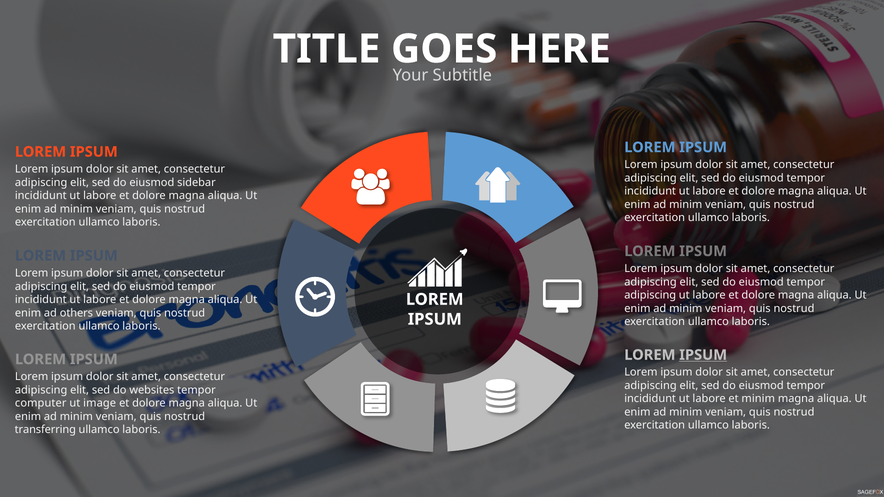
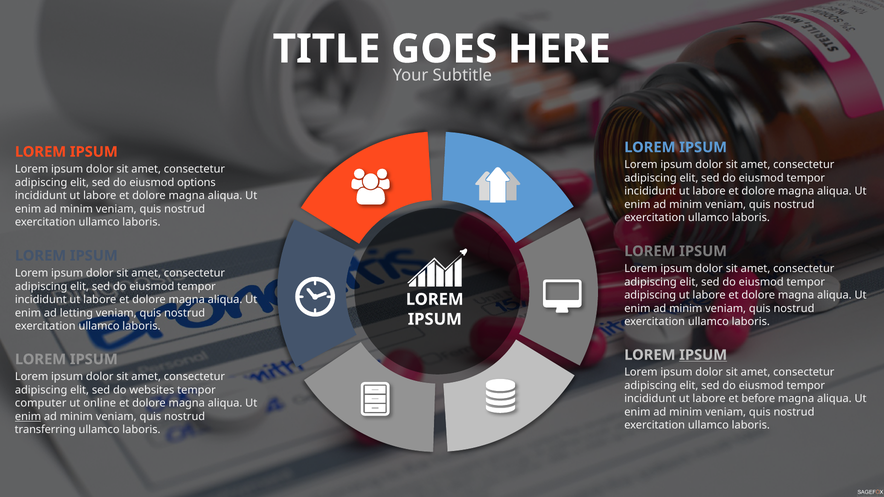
sidebar: sidebar -> options
others: others -> letting
et minim: minim -> before
image: image -> online
enim at (28, 417) underline: none -> present
